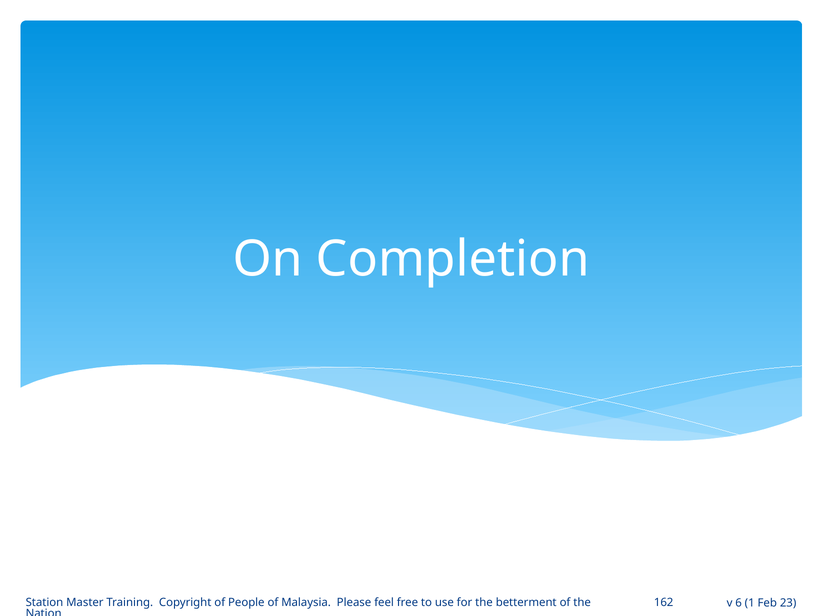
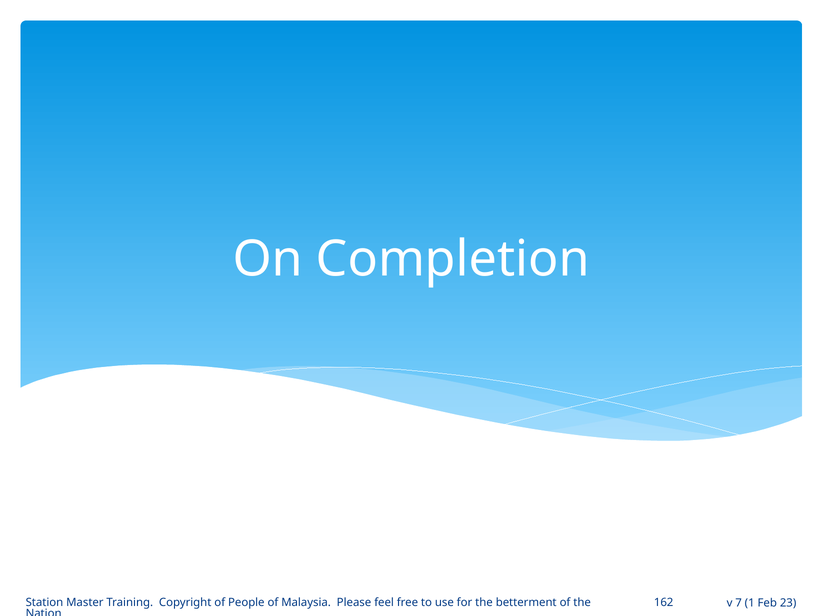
6: 6 -> 7
